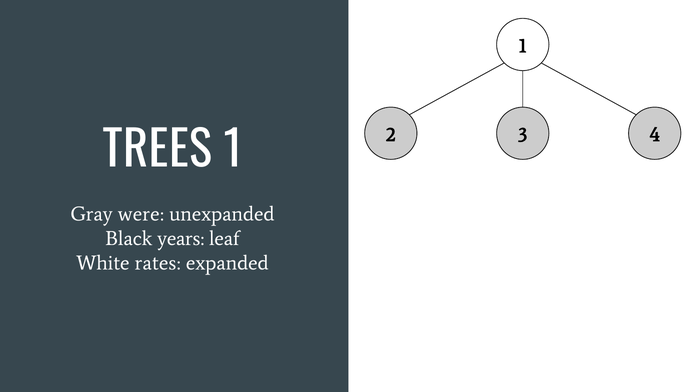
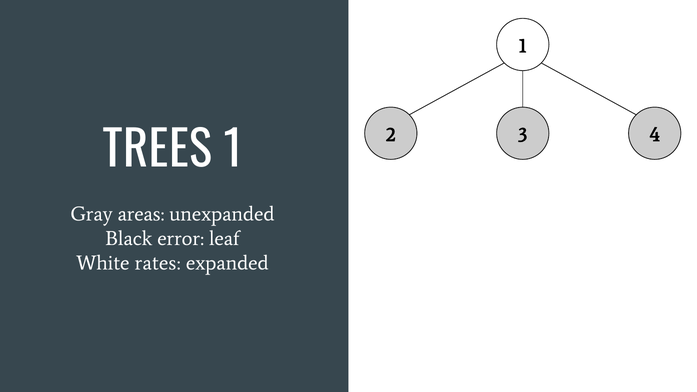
were: were -> areas
years: years -> error
